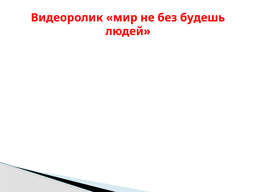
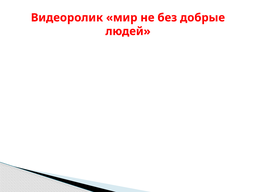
будешь: будешь -> добрые
